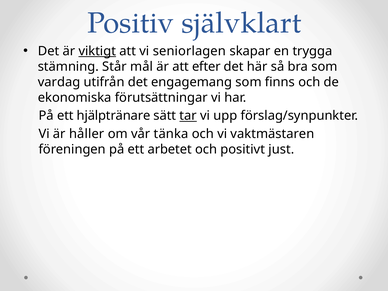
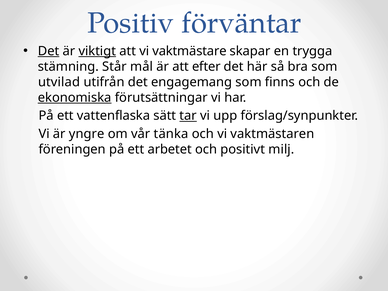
självklart: självklart -> förväntar
Det at (49, 51) underline: none -> present
seniorlagen: seniorlagen -> vaktmästare
vardag: vardag -> utvilad
ekonomiska underline: none -> present
hjälptränare: hjälptränare -> vattenflaska
håller: håller -> yngre
just: just -> milj
